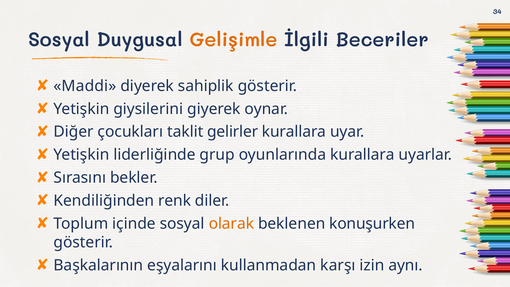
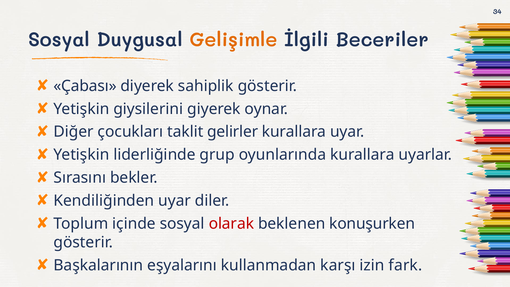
Maddi: Maddi -> Çabası
Kendiliğinden renk: renk -> uyar
olarak colour: orange -> red
aynı: aynı -> fark
